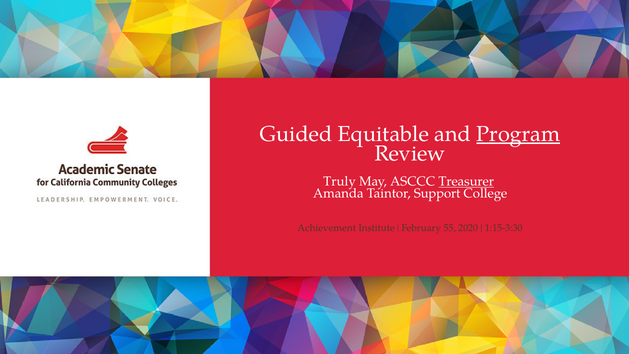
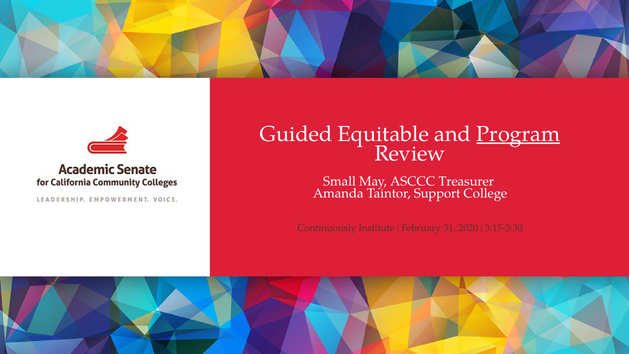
Truly: Truly -> Small
Treasurer underline: present -> none
Achievement: Achievement -> Continuously
55: 55 -> 31
1:15-3:30: 1:15-3:30 -> 3:15-3:30
